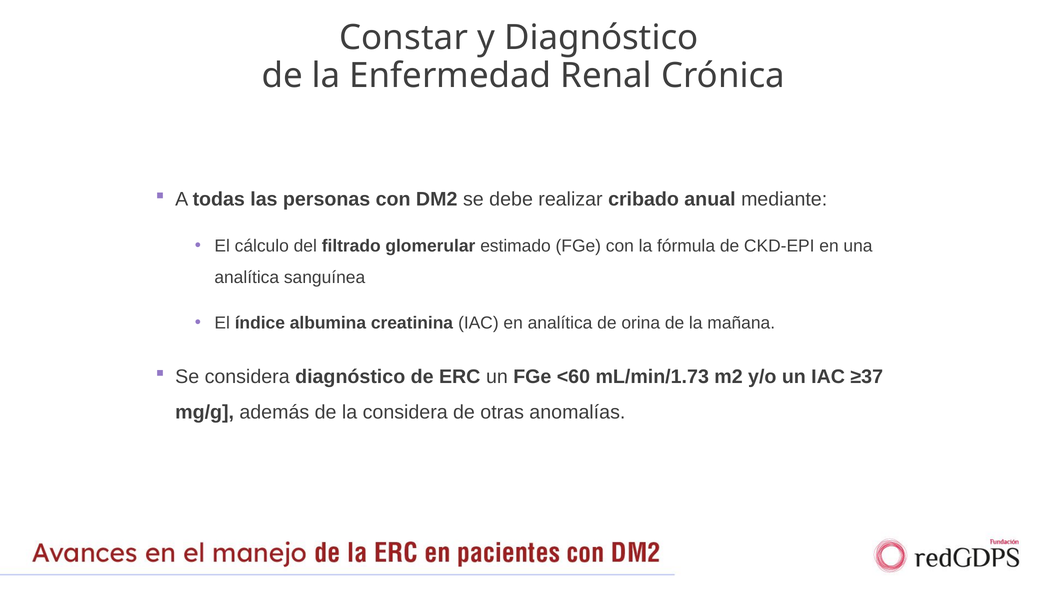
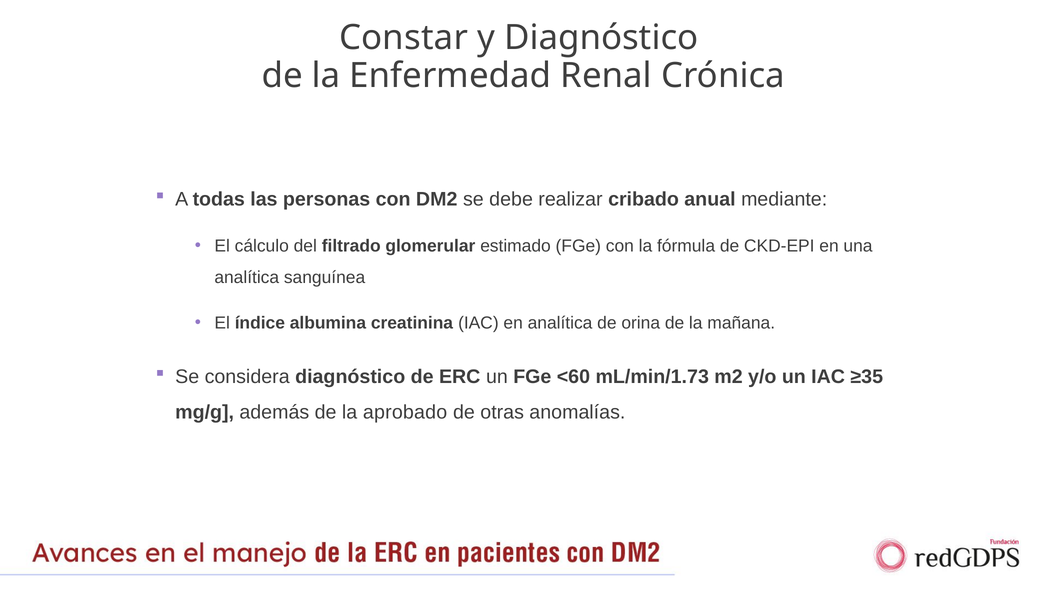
≥37: ≥37 -> ≥35
la considera: considera -> aprobado
